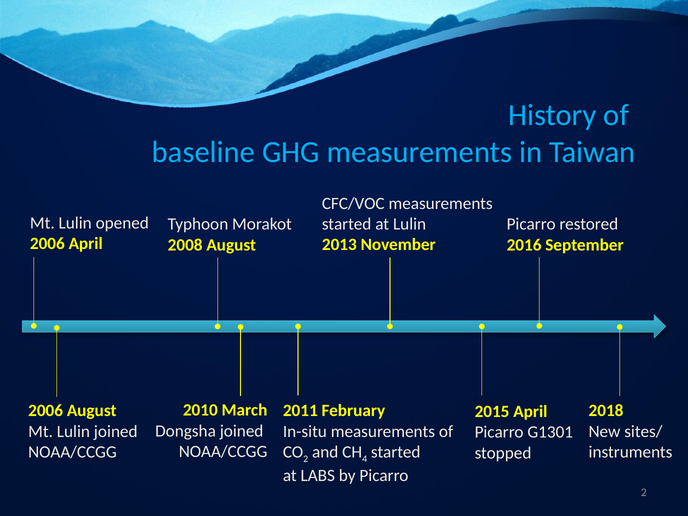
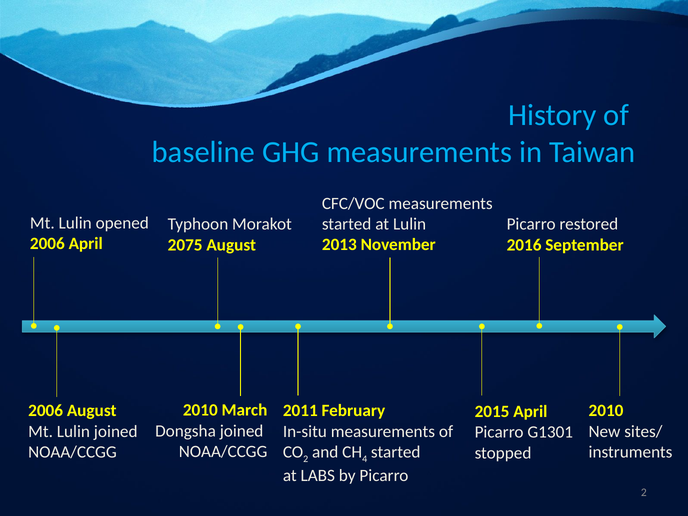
2008: 2008 -> 2075
2018 at (606, 411): 2018 -> 2010
